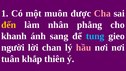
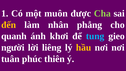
Cha colour: pink -> light green
khanh: khanh -> quanh
sang: sang -> khơi
chan: chan -> liêng
hầu colour: pink -> yellow
khắp: khắp -> phúc
